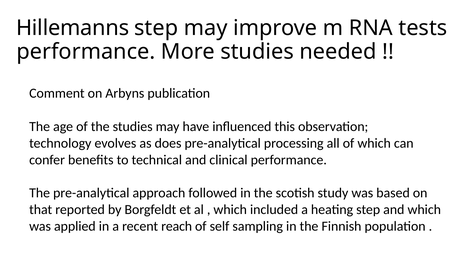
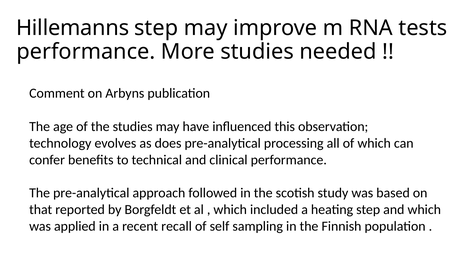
reach: reach -> recall
